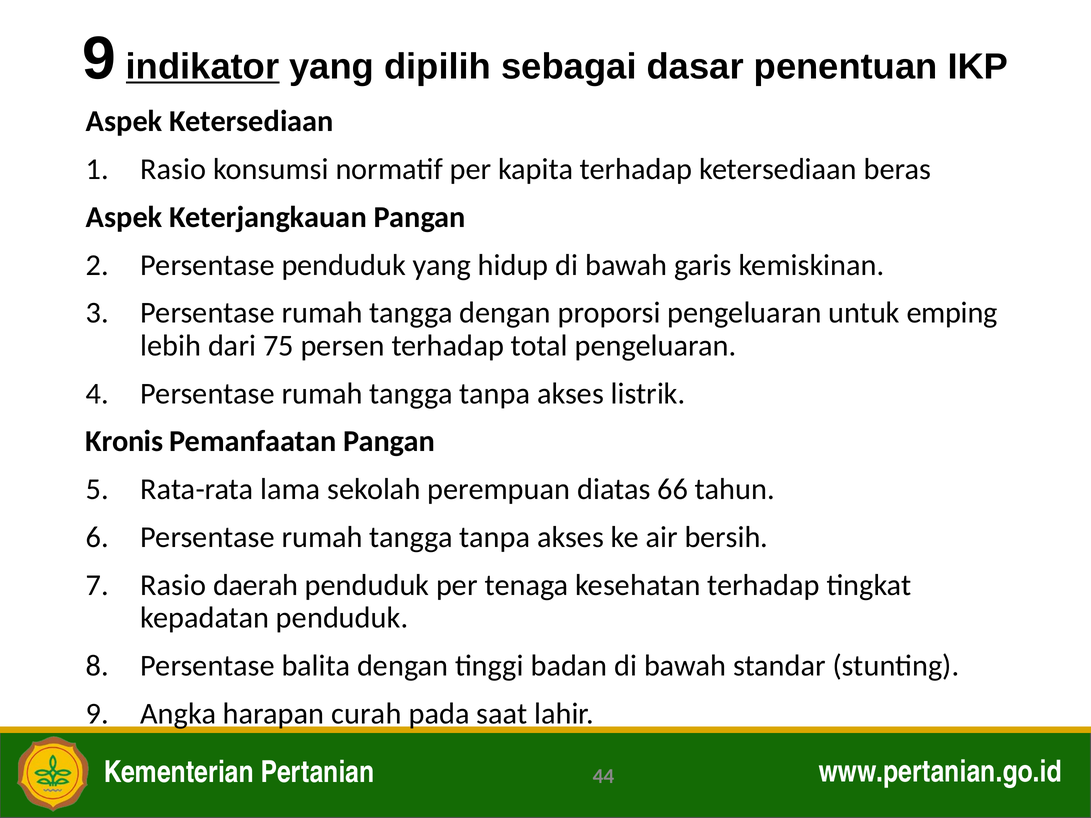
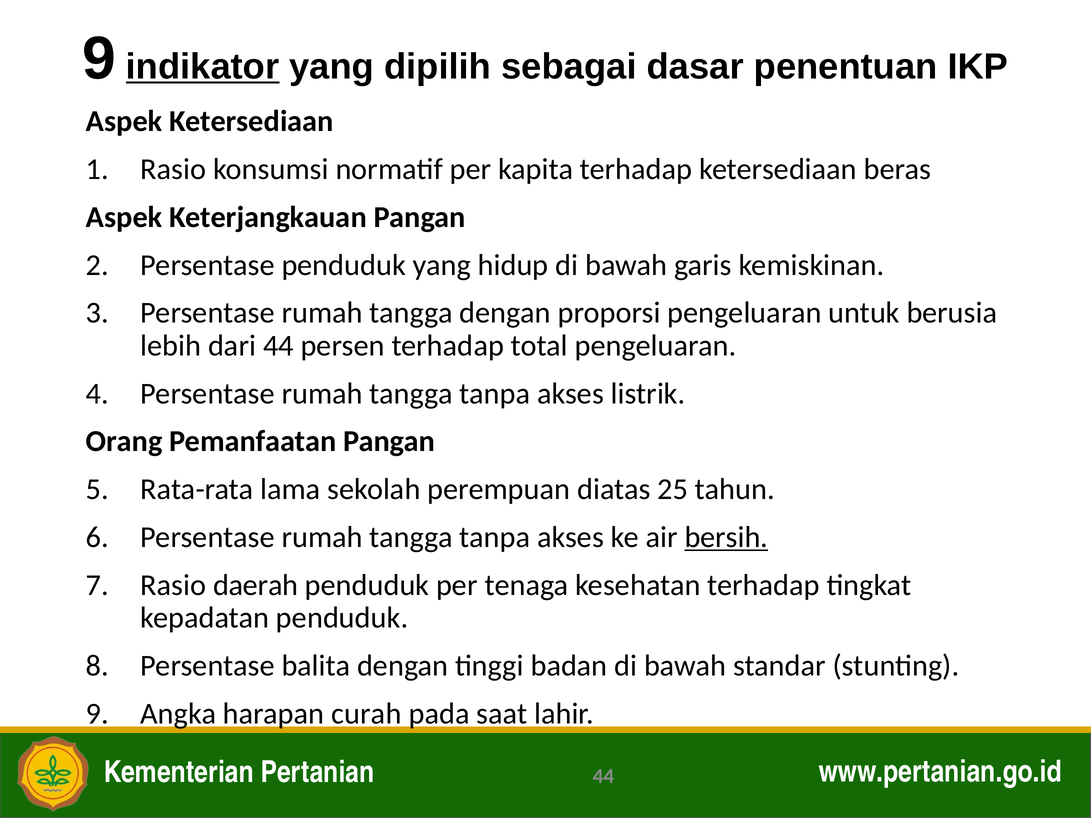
emping: emping -> berusia
dari 75: 75 -> 44
Kronis: Kronis -> Orang
66: 66 -> 25
bersih underline: none -> present
